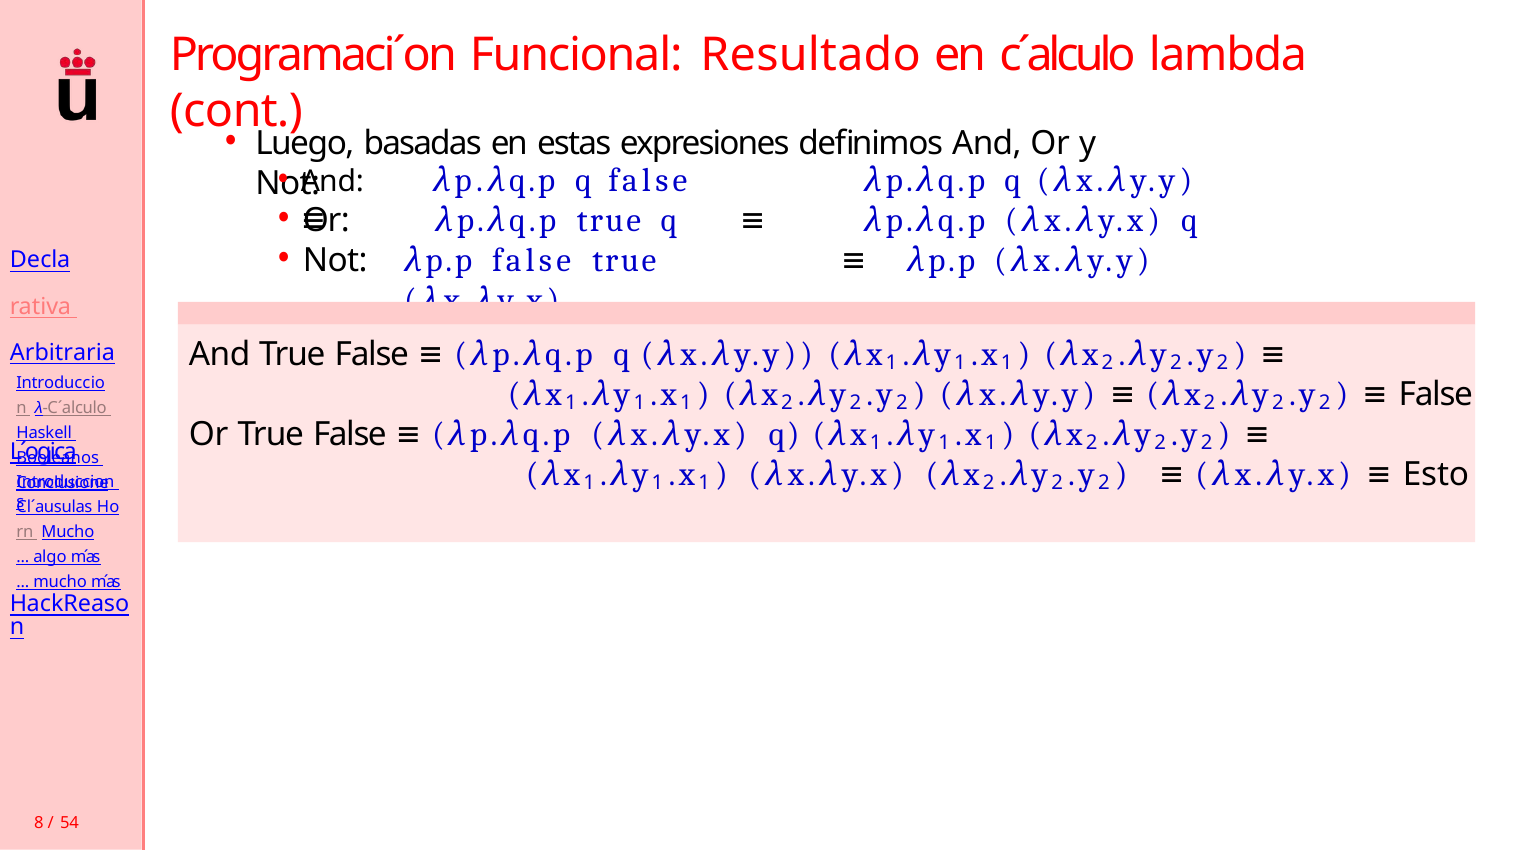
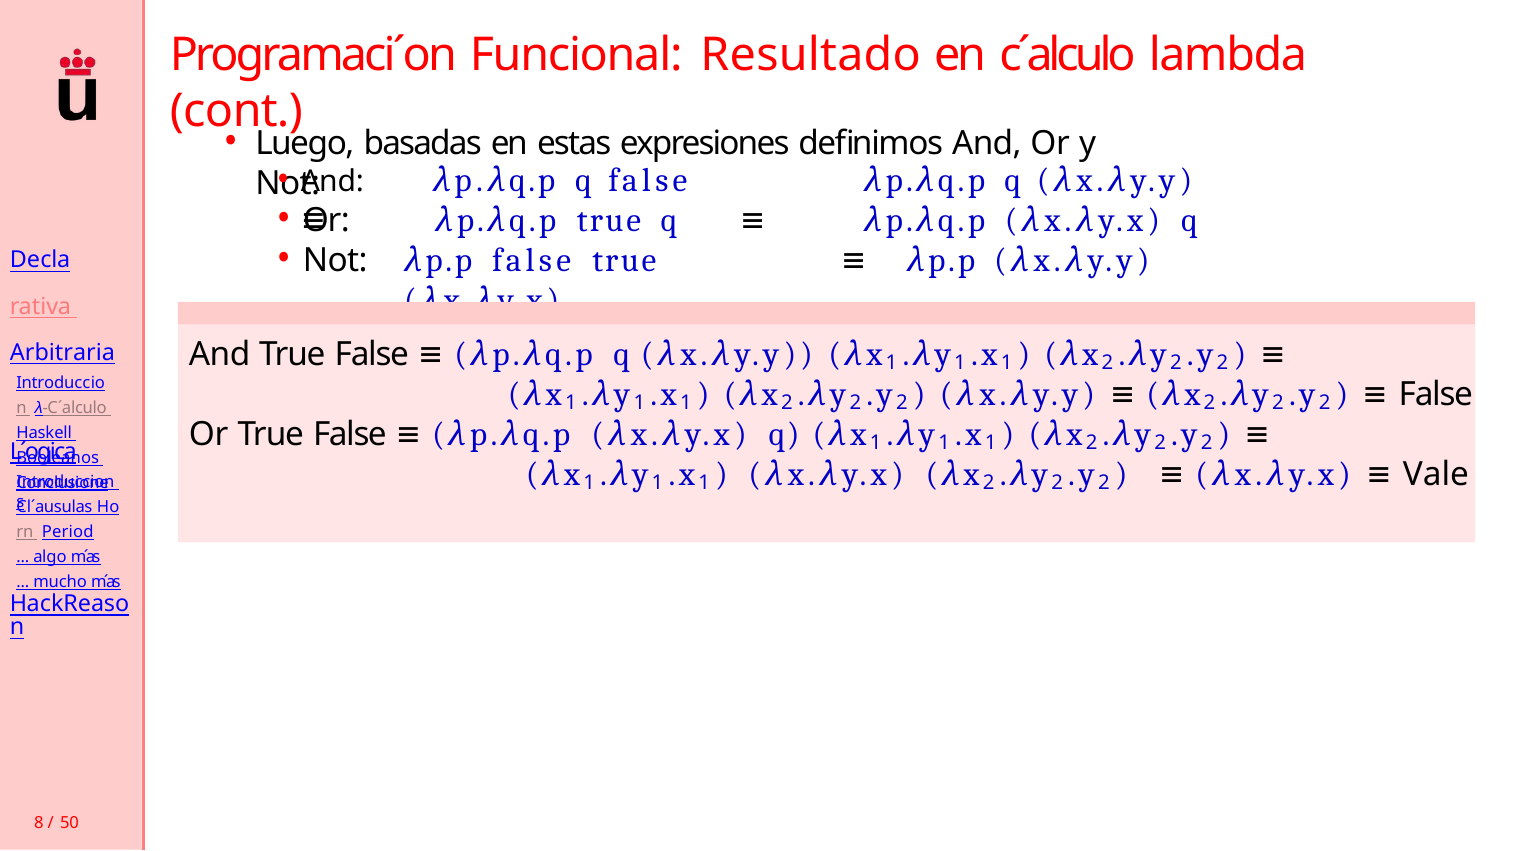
Esto: Esto -> Vale
Mucho at (68, 533): Mucho -> Period
54: 54 -> 50
